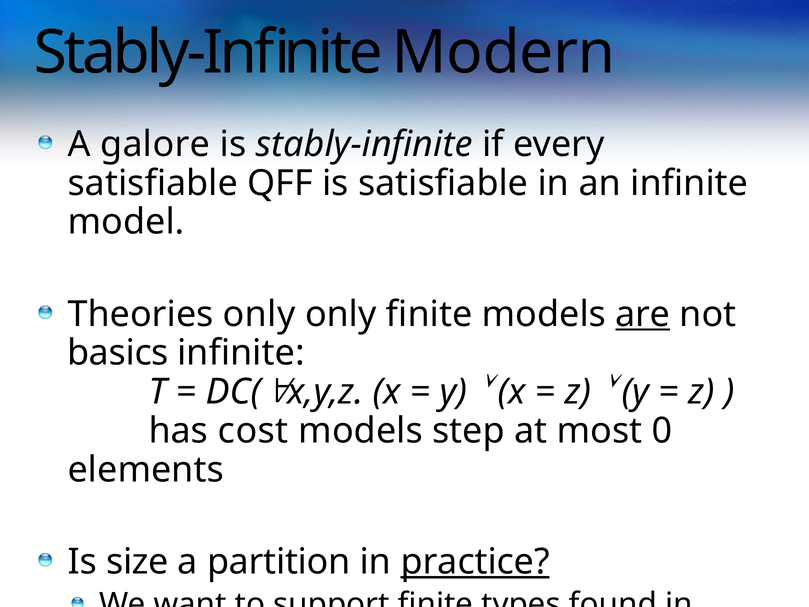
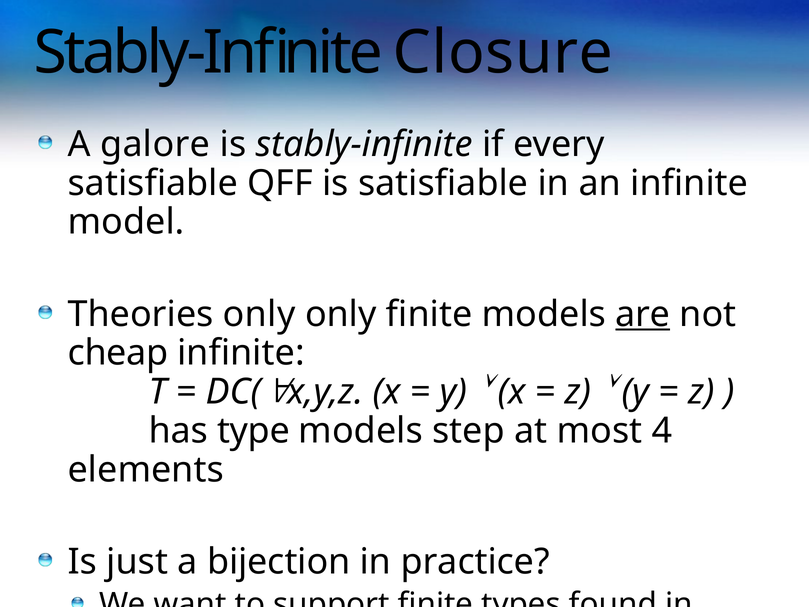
Modern: Modern -> Closure
basics: basics -> cheap
cost: cost -> type
0: 0 -> 4
size: size -> just
partition: partition -> bijection
practice underline: present -> none
